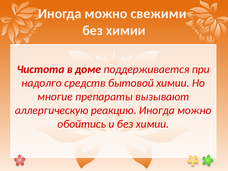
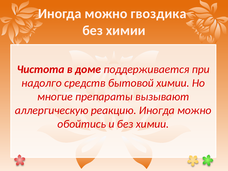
свежими: свежими -> гвоздика
